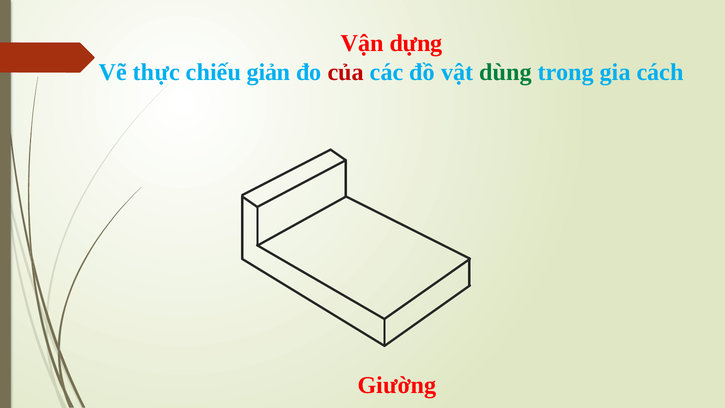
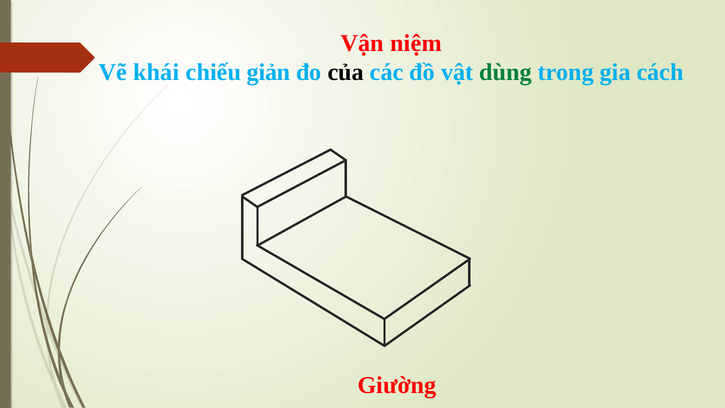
dựng: dựng -> niệm
thực: thực -> khái
của colour: red -> black
